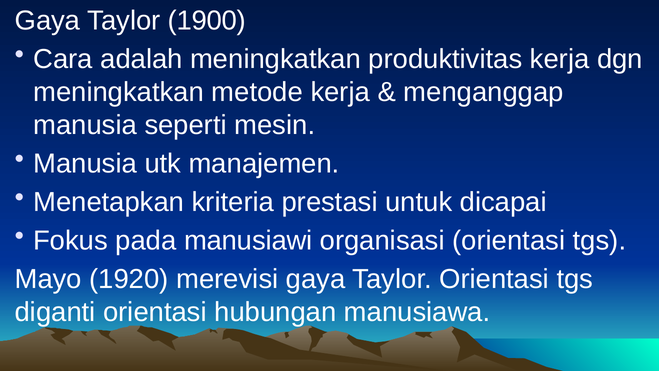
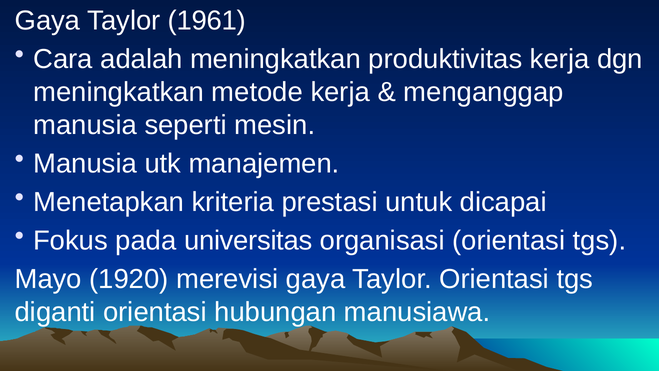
1900: 1900 -> 1961
manusiawi: manusiawi -> universitas
